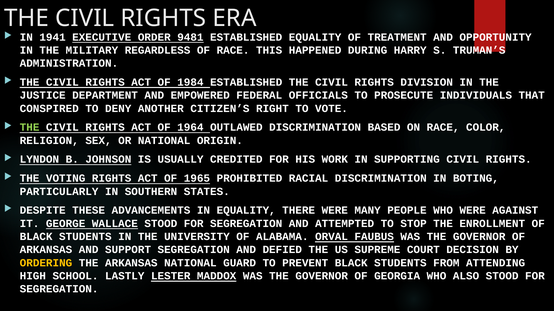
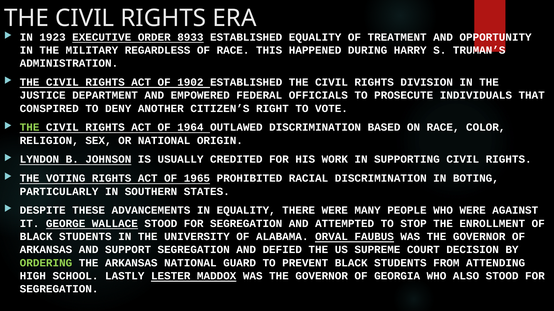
1941: 1941 -> 1923
9481: 9481 -> 8933
1984: 1984 -> 1902
ORDERING colour: yellow -> light green
